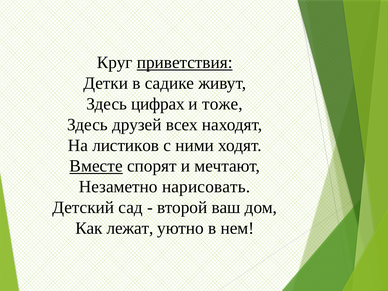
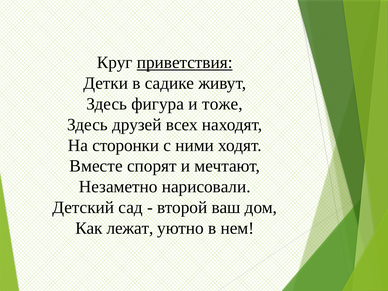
цифрах: цифрах -> фигура
листиков: листиков -> сторонки
Вместе underline: present -> none
нарисовать: нарисовать -> нарисовали
